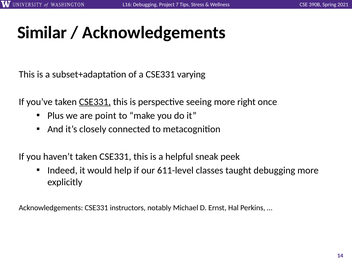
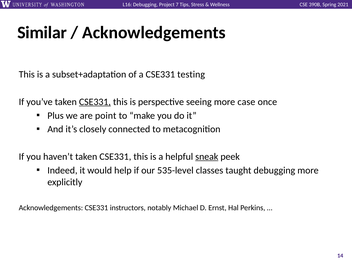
varying: varying -> testing
right: right -> case
sneak underline: none -> present
611-level: 611-level -> 535-level
